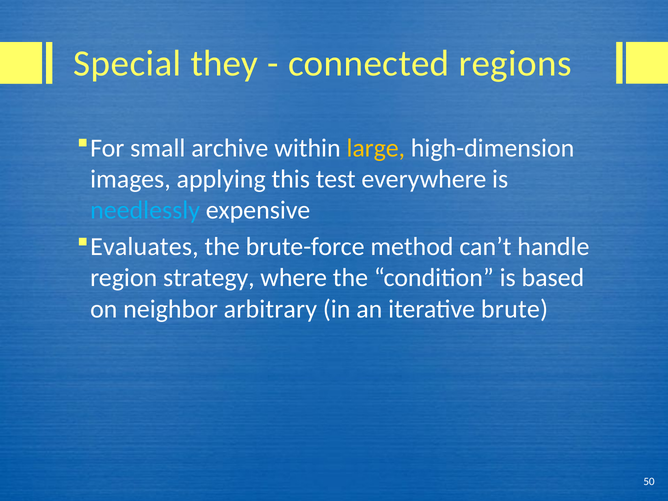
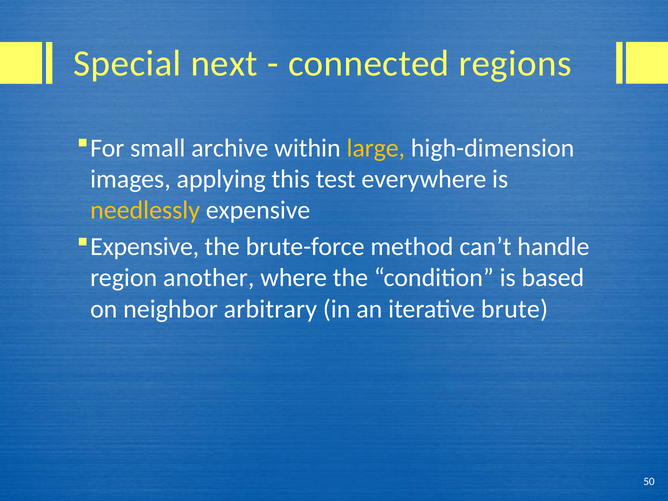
they: they -> next
needlessly colour: light blue -> yellow
Evaluates at (144, 247): Evaluates -> Expensive
strategy: strategy -> another
